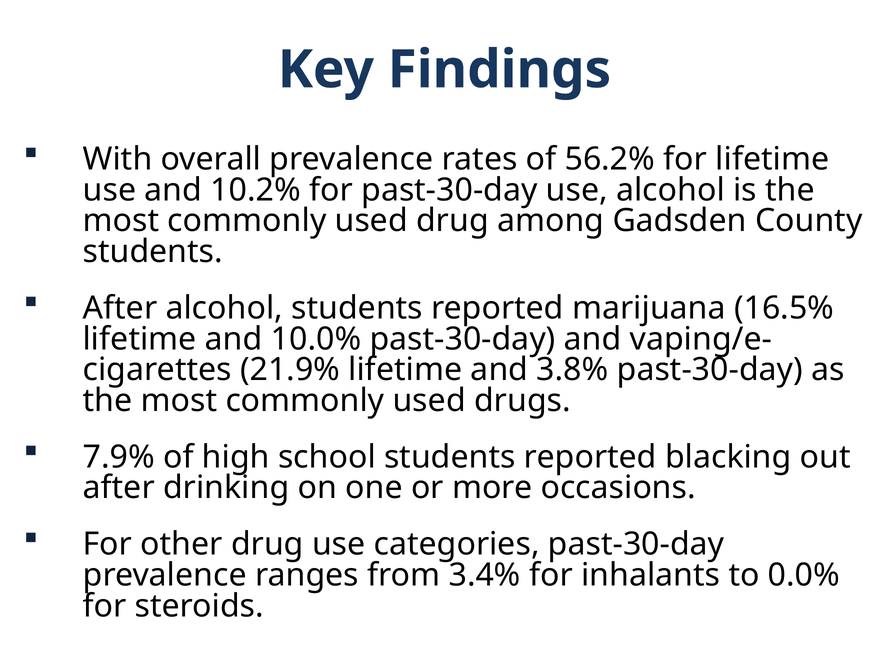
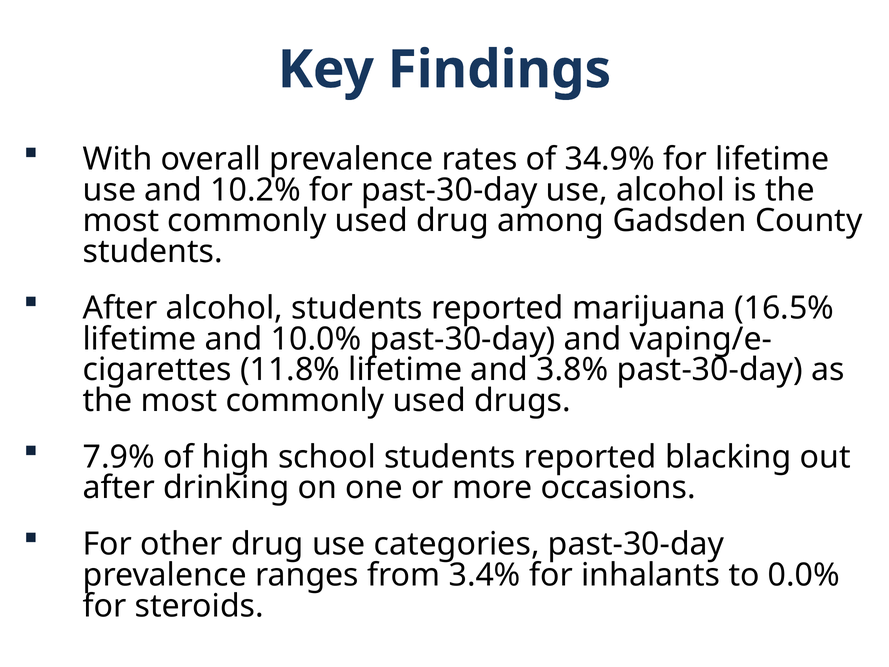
56.2%: 56.2% -> 34.9%
21.9%: 21.9% -> 11.8%
